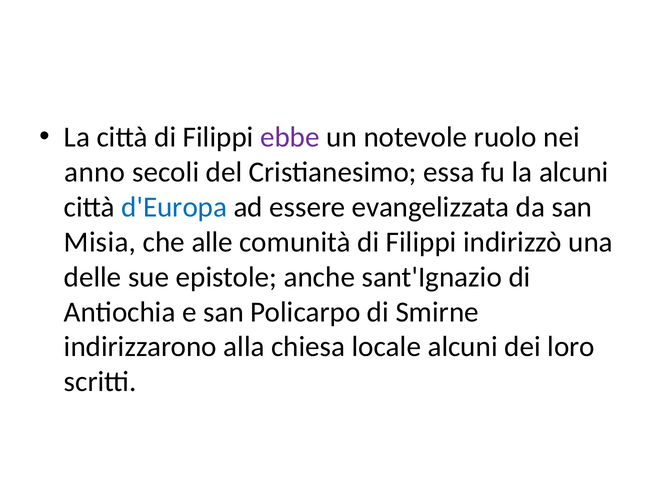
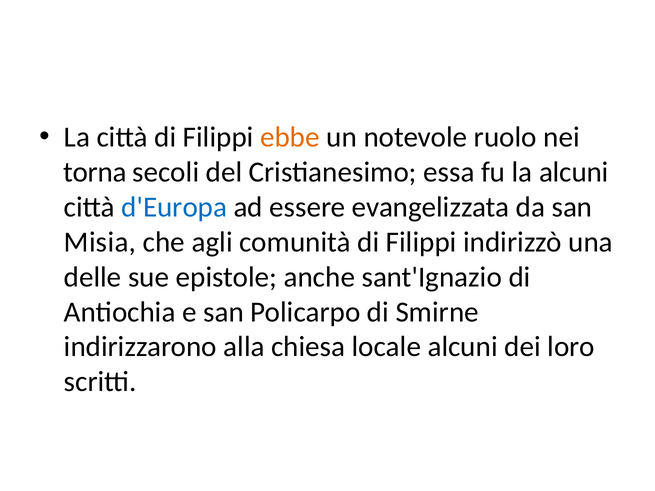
ebbe colour: purple -> orange
anno: anno -> torna
alle: alle -> agli
